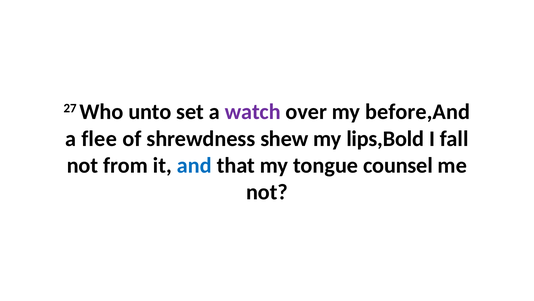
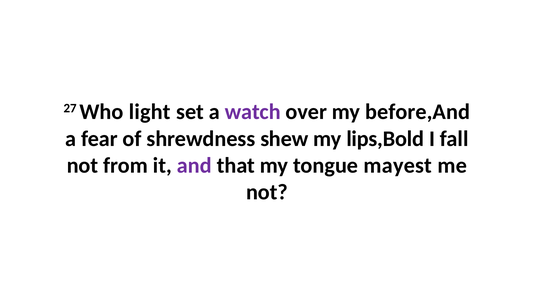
unto: unto -> light
flee: flee -> fear
and colour: blue -> purple
counsel: counsel -> mayest
